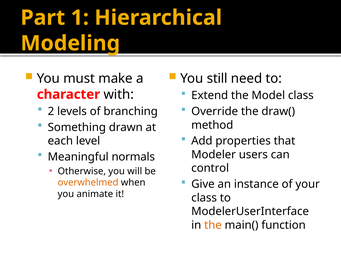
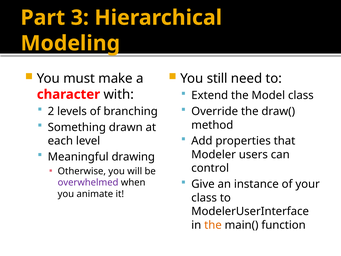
1: 1 -> 3
normals: normals -> drawing
overwhelmed colour: orange -> purple
